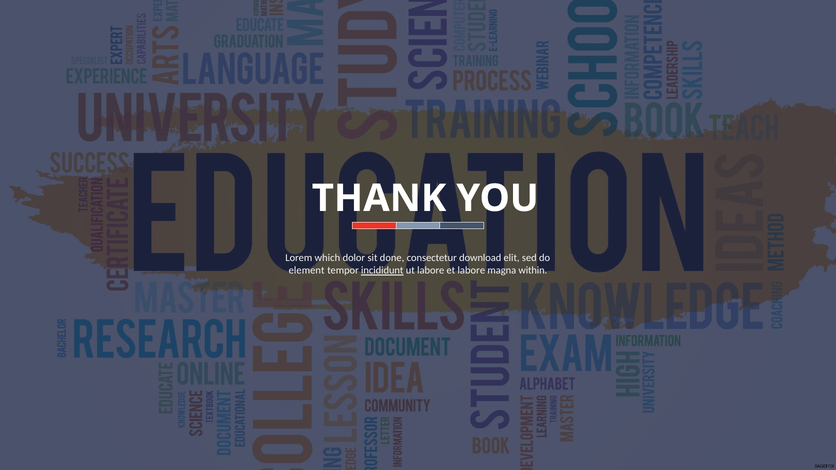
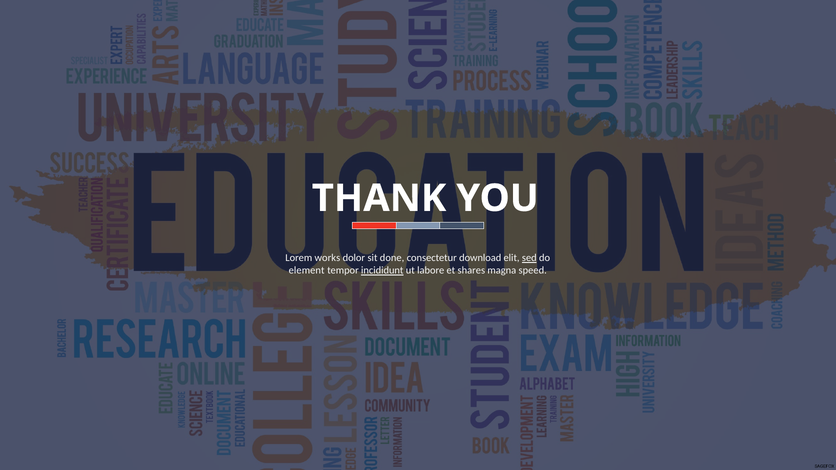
which: which -> works
sed underline: none -> present
et labore: labore -> shares
within: within -> speed
